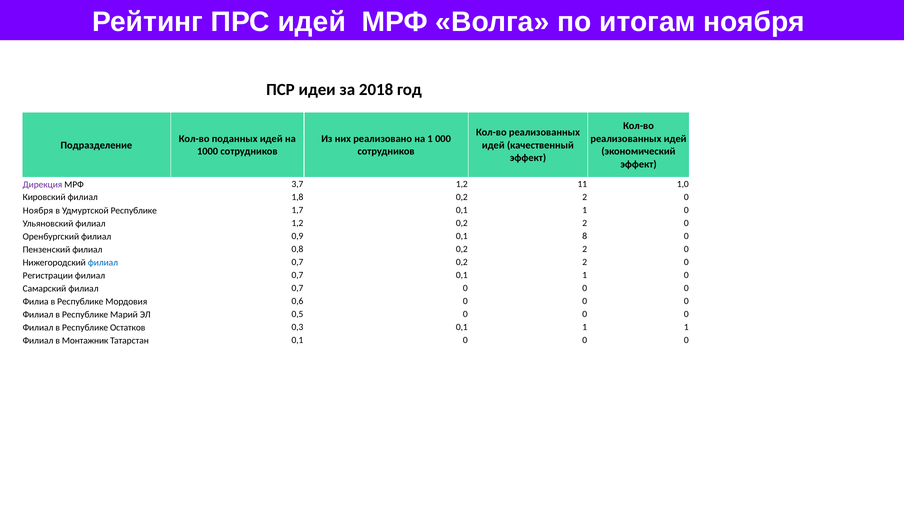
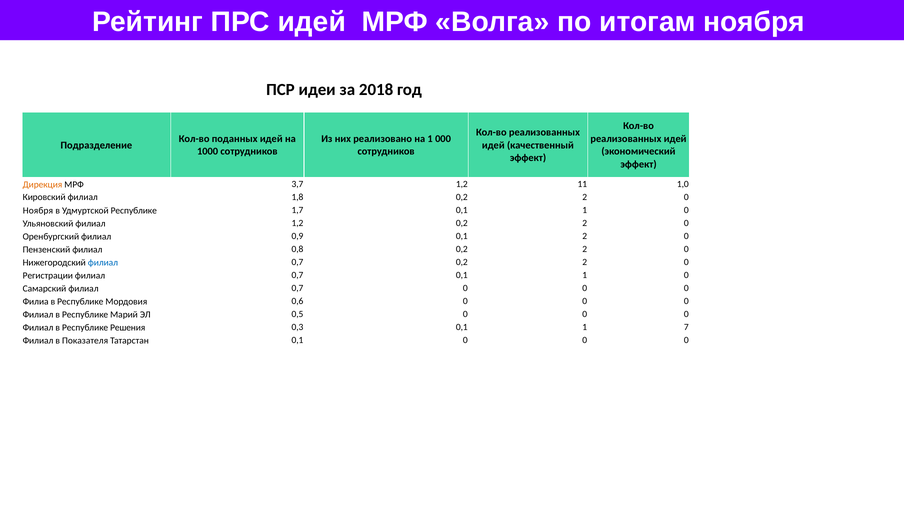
Дирекция colour: purple -> orange
0,1 8: 8 -> 2
Остатков: Остатков -> Решения
1 1: 1 -> 7
Монтажник: Монтажник -> Показателя
